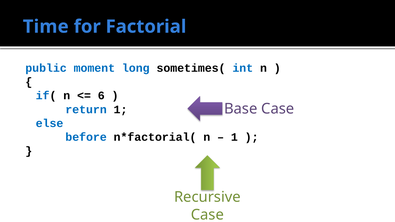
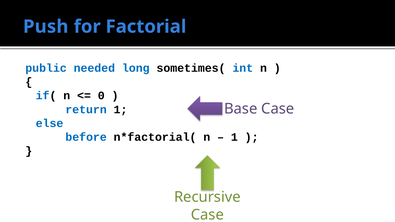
Time: Time -> Push
moment: moment -> needed
6: 6 -> 0
